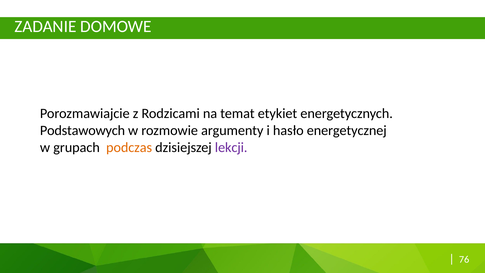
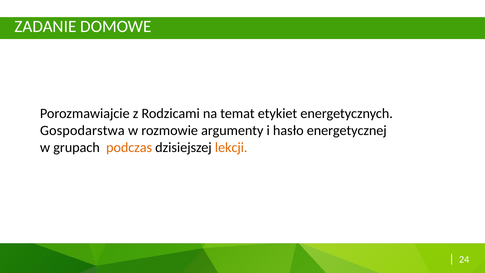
Podstawowych: Podstawowych -> Gospodarstwa
lekcji colour: purple -> orange
76: 76 -> 24
